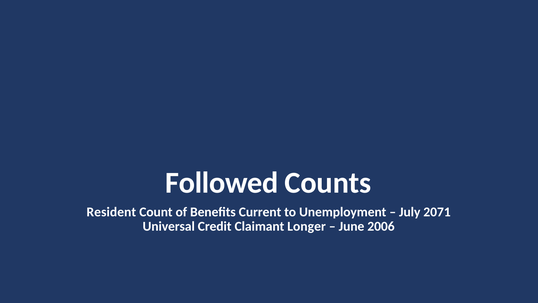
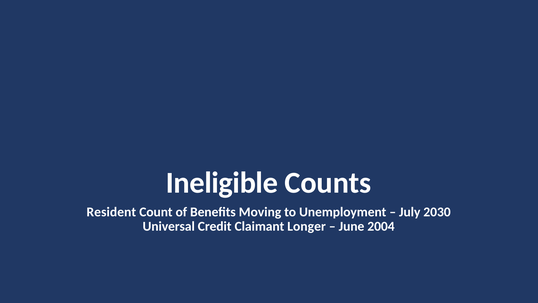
Followed: Followed -> Ineligible
Current: Current -> Moving
2071: 2071 -> 2030
2006: 2006 -> 2004
